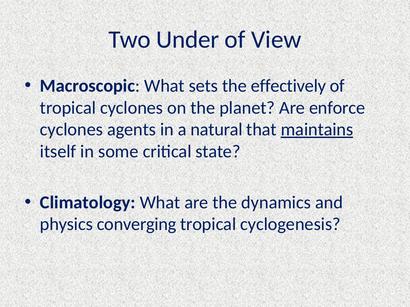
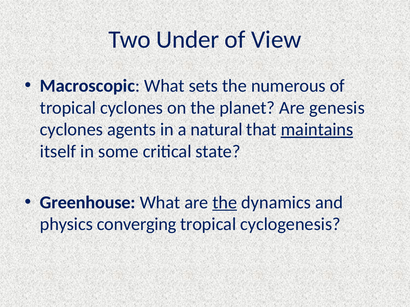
effectively: effectively -> numerous
enforce: enforce -> genesis
Climatology: Climatology -> Greenhouse
the at (225, 203) underline: none -> present
